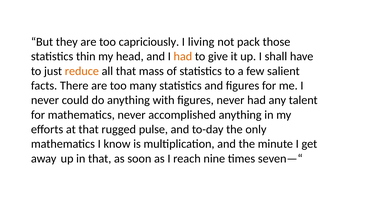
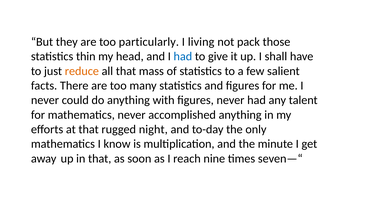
capriciously: capriciously -> particularly
had at (183, 57) colour: orange -> blue
pulse: pulse -> night
